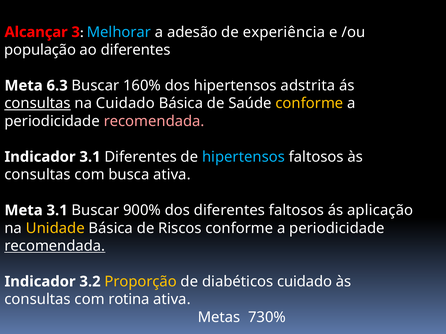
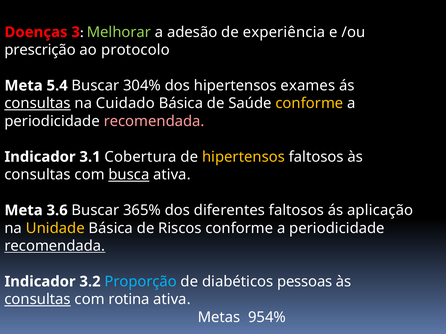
Alcançar: Alcançar -> Doenças
Melhorar colour: light blue -> light green
população: população -> prescrição
ao diferentes: diferentes -> protocolo
6.3: 6.3 -> 5.4
160%: 160% -> 304%
adstrita: adstrita -> exames
3.1 Diferentes: Diferentes -> Cobertura
hipertensos at (243, 157) colour: light blue -> yellow
busca underline: none -> present
Meta 3.1: 3.1 -> 3.6
900%: 900% -> 365%
Proporção colour: yellow -> light blue
diabéticos cuidado: cuidado -> pessoas
consultas at (38, 300) underline: none -> present
730%: 730% -> 954%
